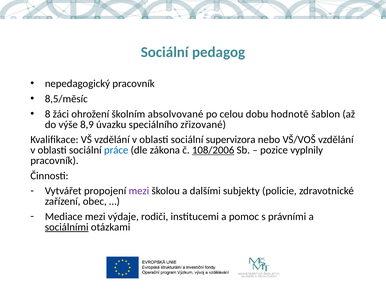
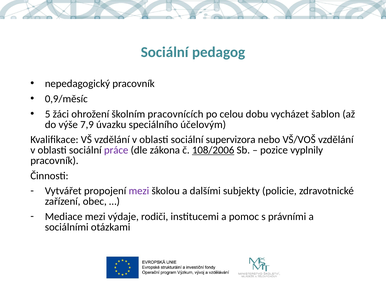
8,5/měsíc: 8,5/měsíc -> 0,9/měsíc
8: 8 -> 5
absolvované: absolvované -> pracovnících
hodnotě: hodnotě -> vycházet
8,9: 8,9 -> 7,9
zřizované: zřizované -> účelovým
práce colour: blue -> purple
sociálními underline: present -> none
